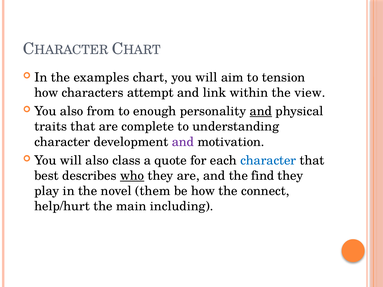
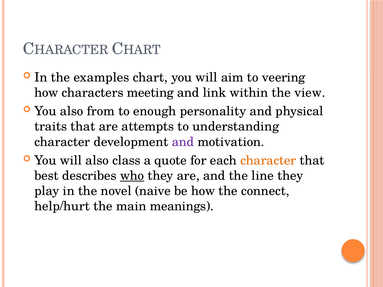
tension: tension -> veering
attempt: attempt -> meeting
and at (261, 111) underline: present -> none
complete: complete -> attempts
character at (268, 160) colour: blue -> orange
find: find -> line
them: them -> naive
including: including -> meanings
